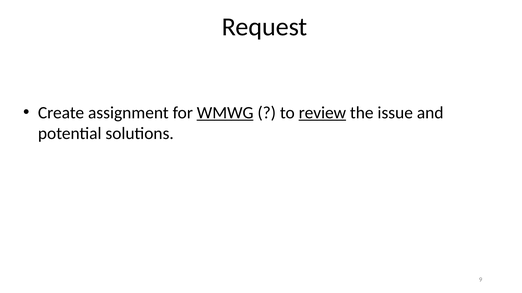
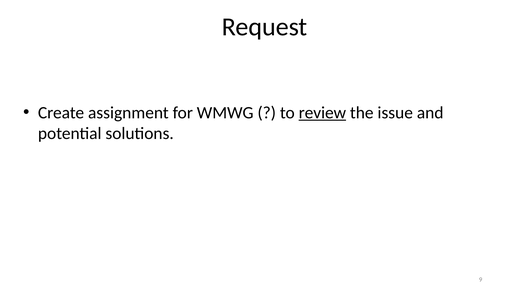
WMWG underline: present -> none
